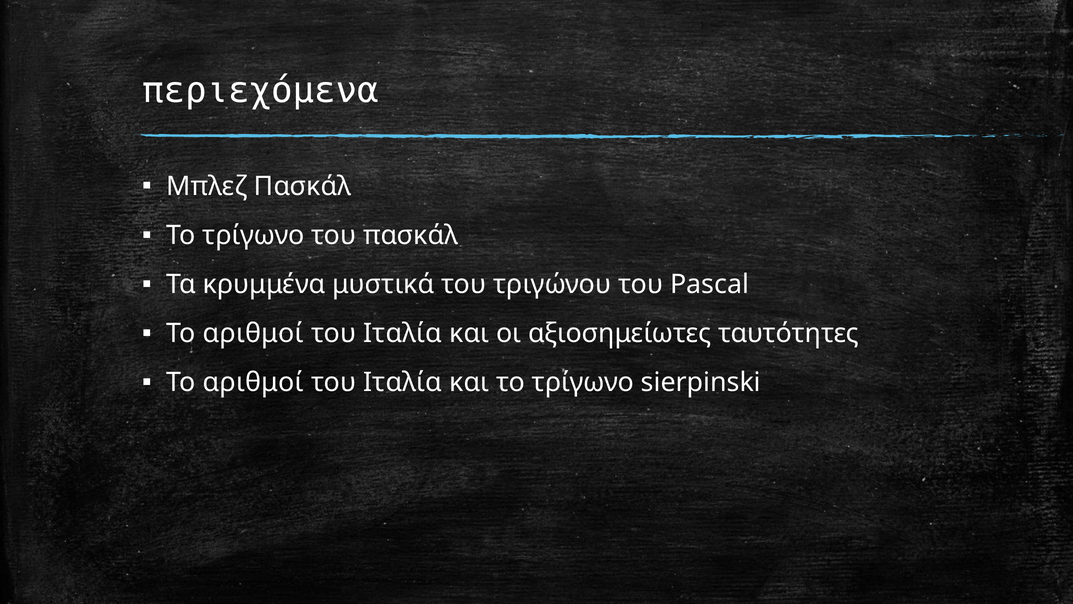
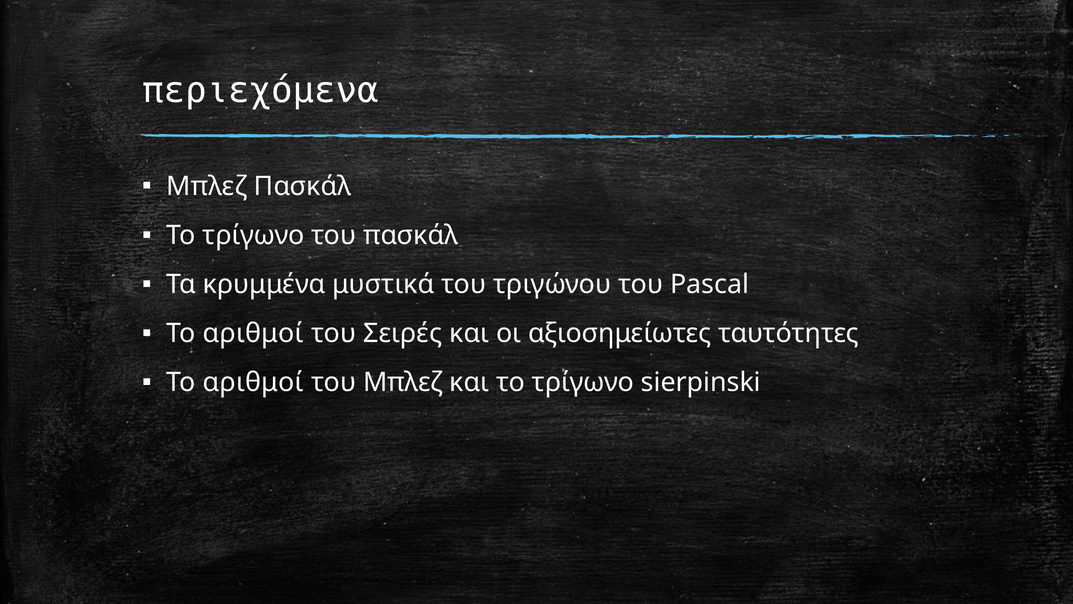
Ιταλία at (403, 333): Ιταλία -> Σειρές
Ιταλία at (403, 382): Ιταλία -> Μπλεζ
